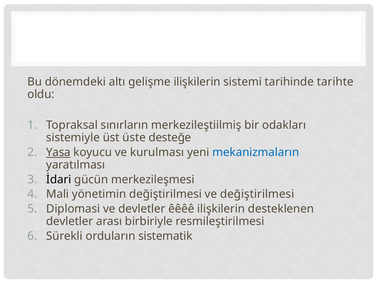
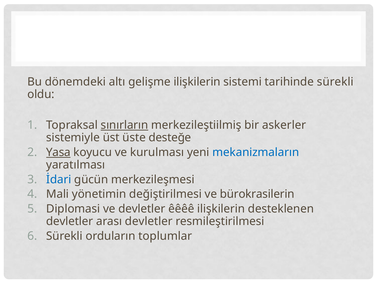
tarihinde tarihte: tarihte -> sürekli
sınırların underline: none -> present
odakları: odakları -> askerler
İdari colour: black -> blue
ve değiştirilmesi: değiştirilmesi -> bürokrasilerin
arası birbiriyle: birbiriyle -> devletler
sistematik: sistematik -> toplumlar
